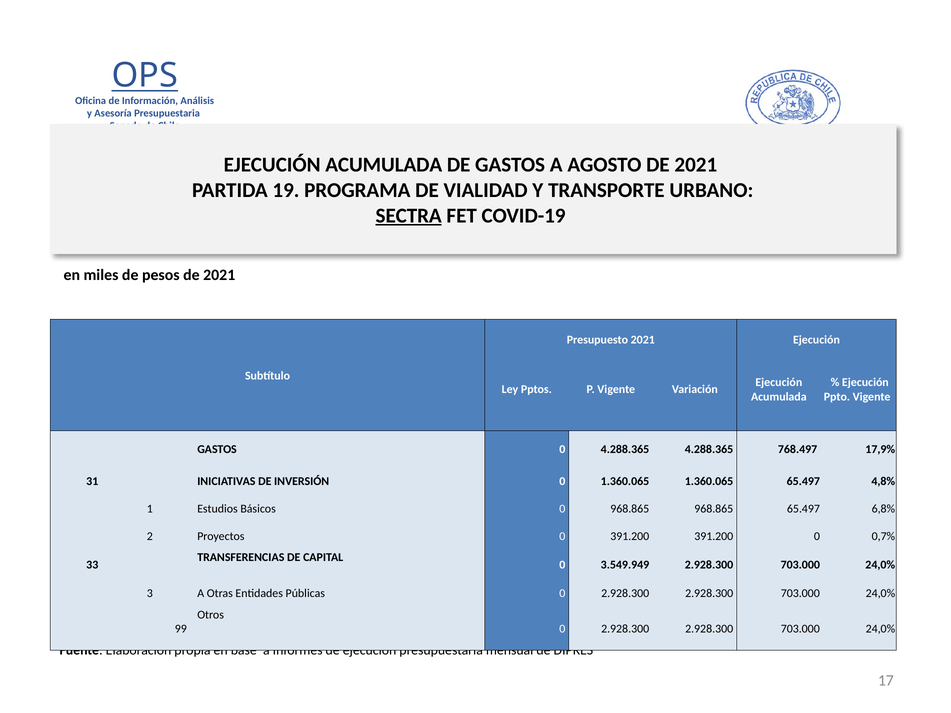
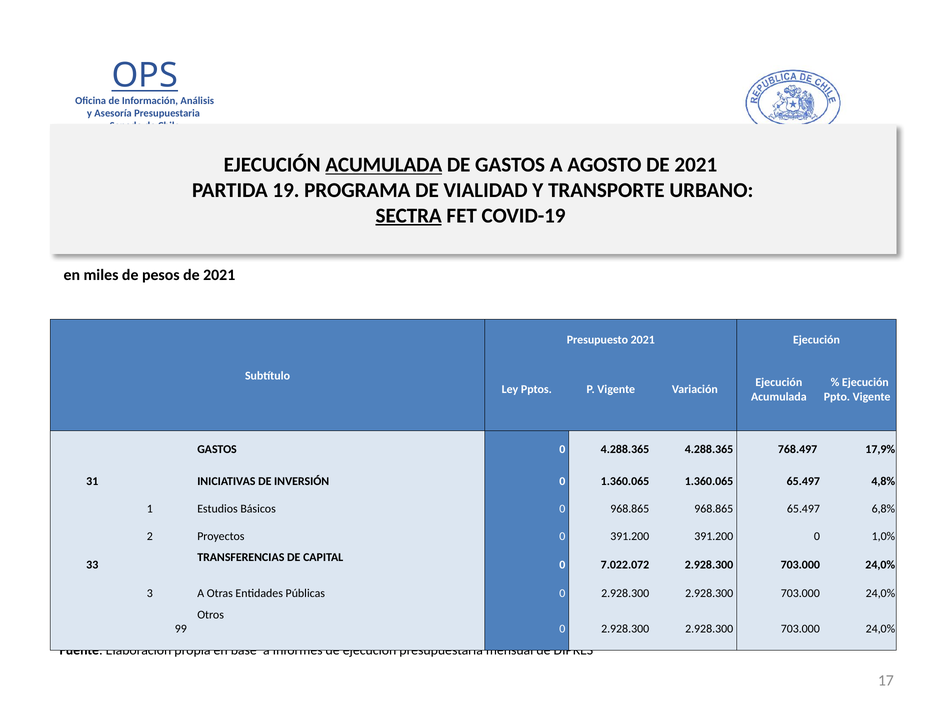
ACUMULADA at (384, 165) underline: none -> present
0,7%: 0,7% -> 1,0%
3.549.949: 3.549.949 -> 7.022.072
